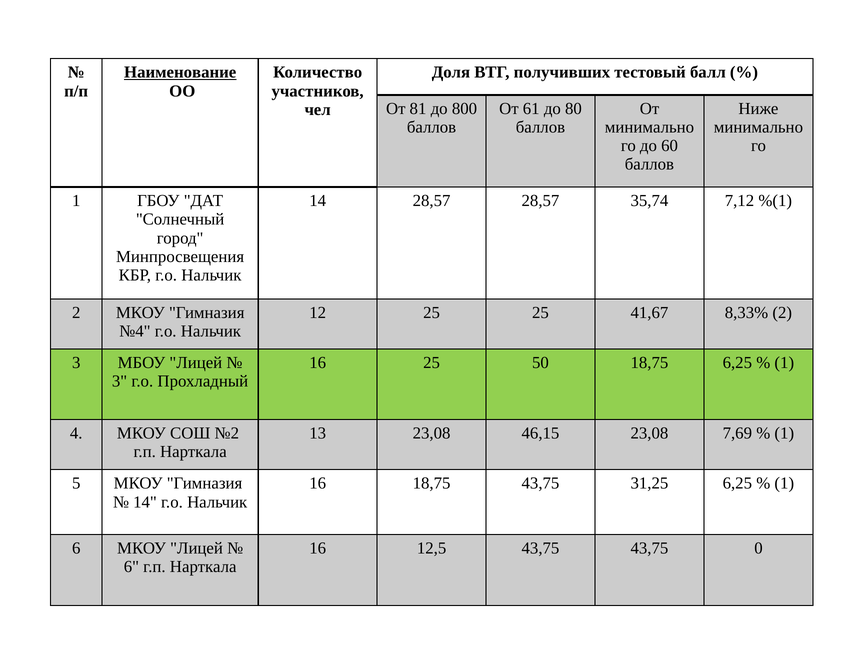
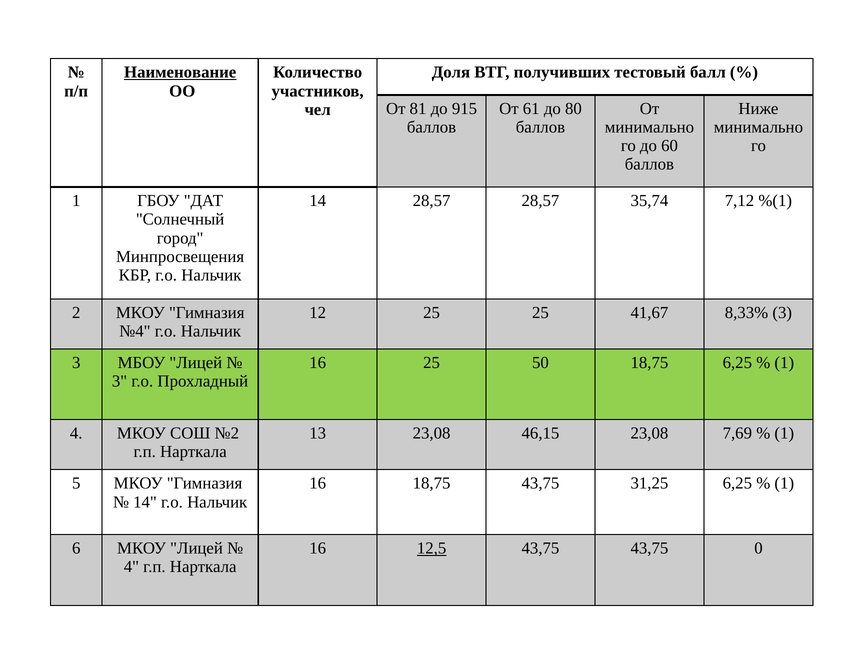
800: 800 -> 915
8,33% 2: 2 -> 3
12,5 underline: none -> present
6 at (131, 567): 6 -> 4
